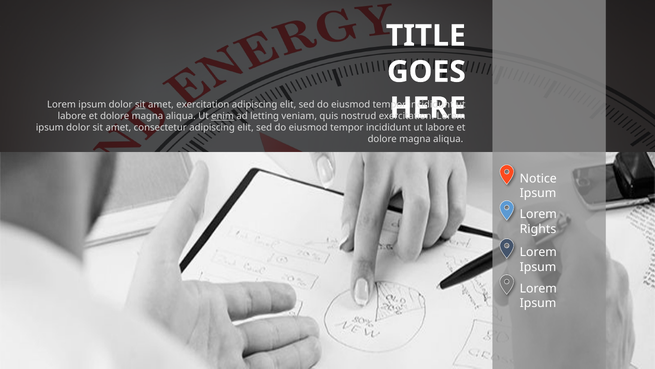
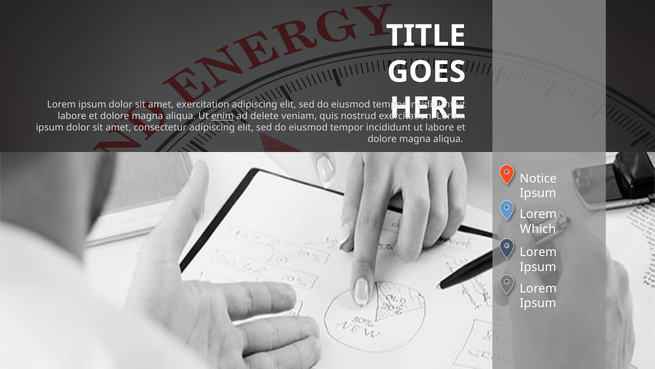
sit at (140, 105) underline: present -> none
letting: letting -> delete
Rights: Rights -> Which
